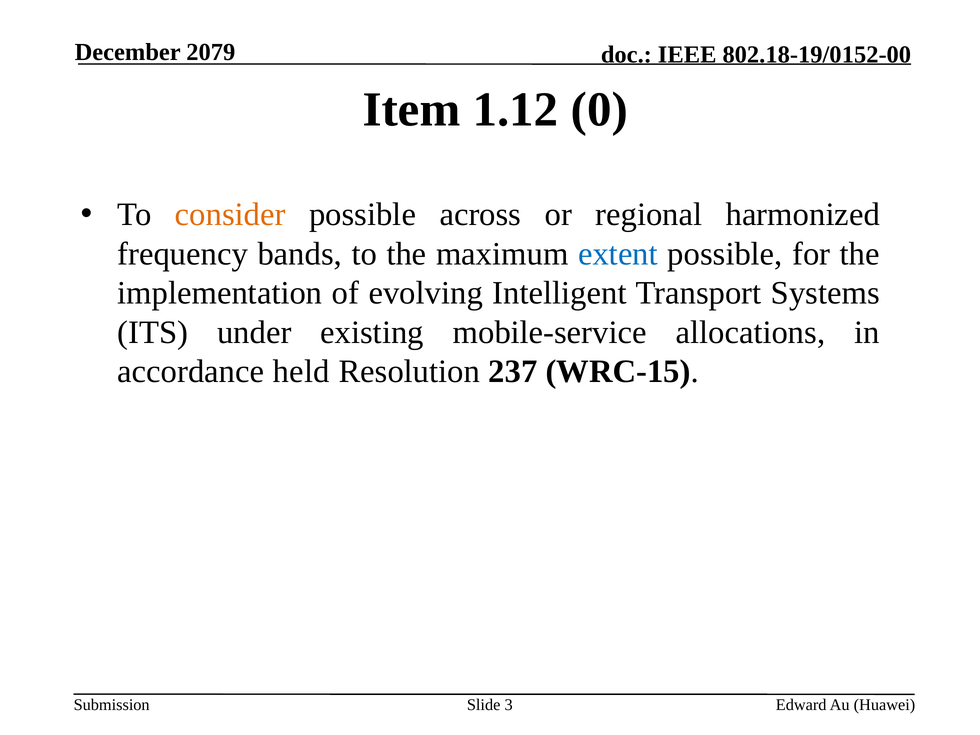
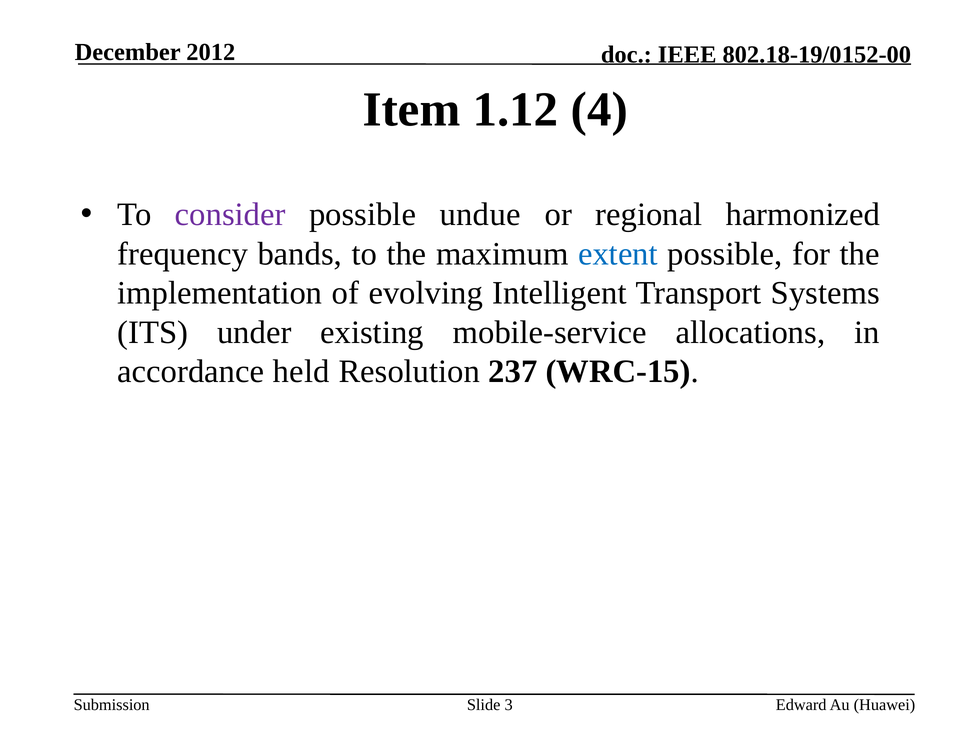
2079: 2079 -> 2012
0: 0 -> 4
consider colour: orange -> purple
across: across -> undue
